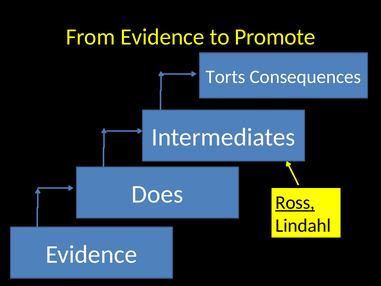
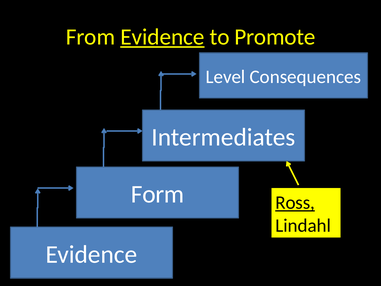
Evidence at (162, 37) underline: none -> present
Torts: Torts -> Level
Does: Does -> Form
